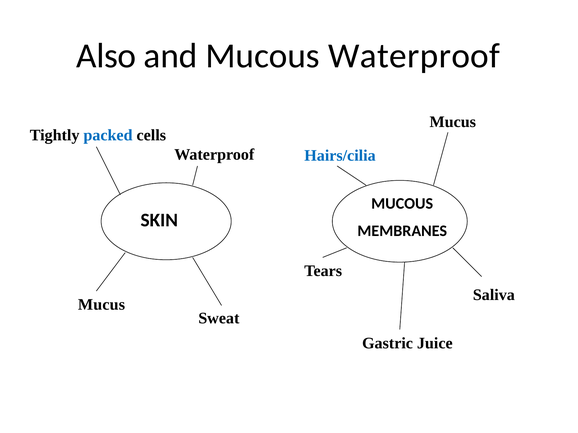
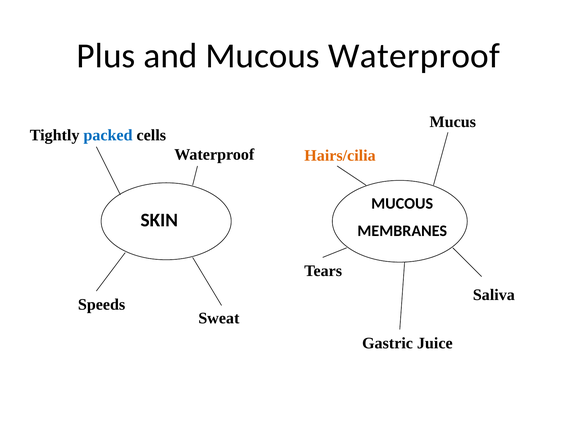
Also: Also -> Plus
Hairs/cilia colour: blue -> orange
Mucus at (101, 305): Mucus -> Speeds
